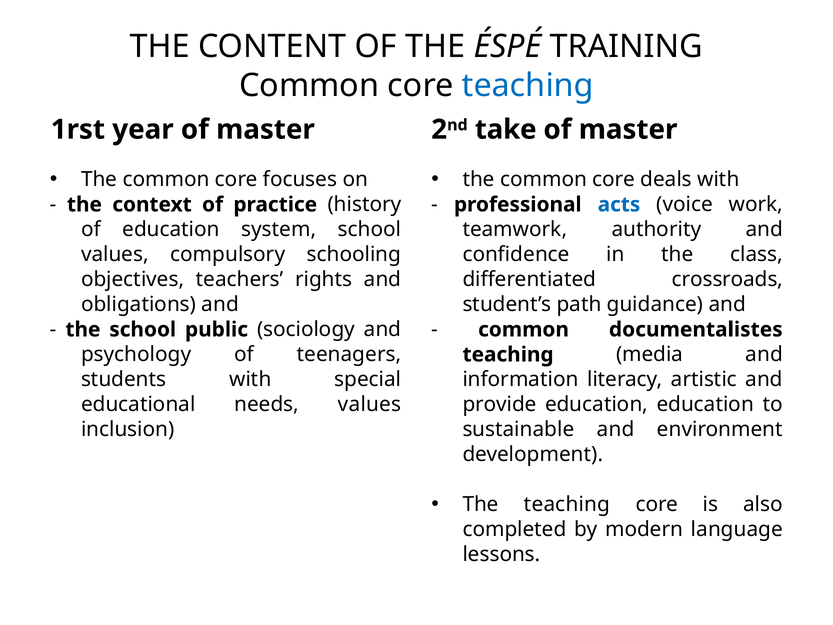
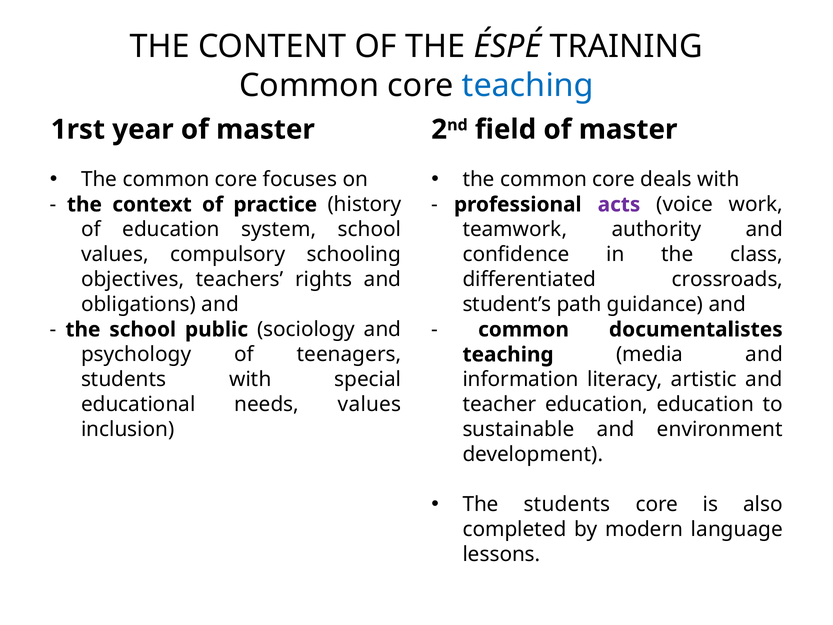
take: take -> field
acts colour: blue -> purple
provide: provide -> teacher
The teaching: teaching -> students
